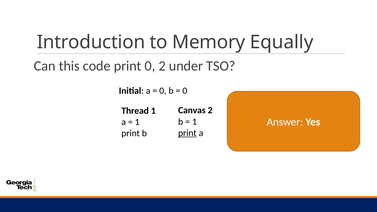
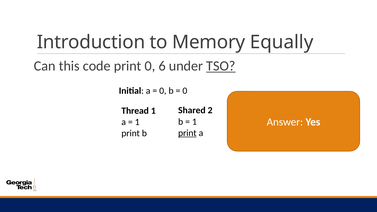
0 2: 2 -> 6
TSO underline: none -> present
Canvas: Canvas -> Shared
